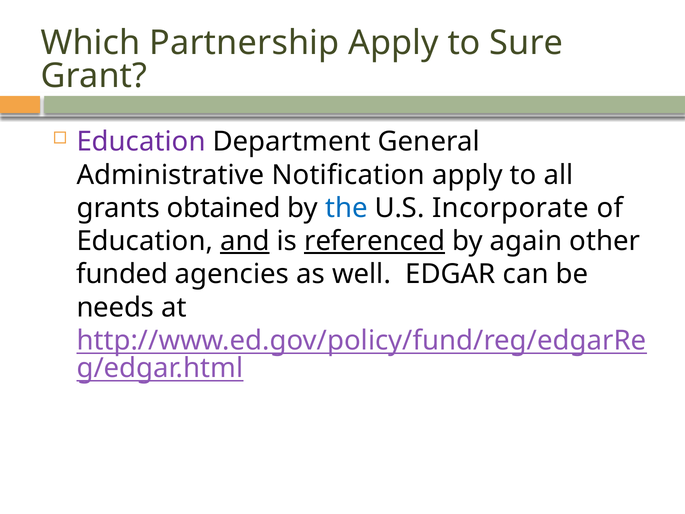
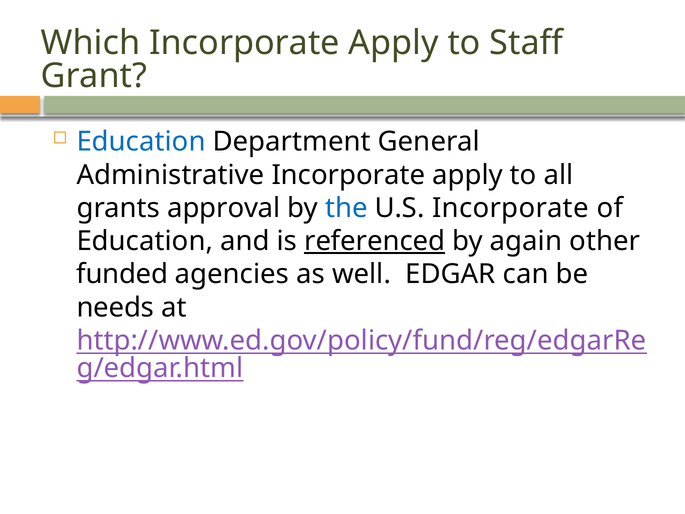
Which Partnership: Partnership -> Incorporate
Sure: Sure -> Staff
Education at (141, 142) colour: purple -> blue
Administrative Notification: Notification -> Incorporate
obtained: obtained -> approval
and underline: present -> none
